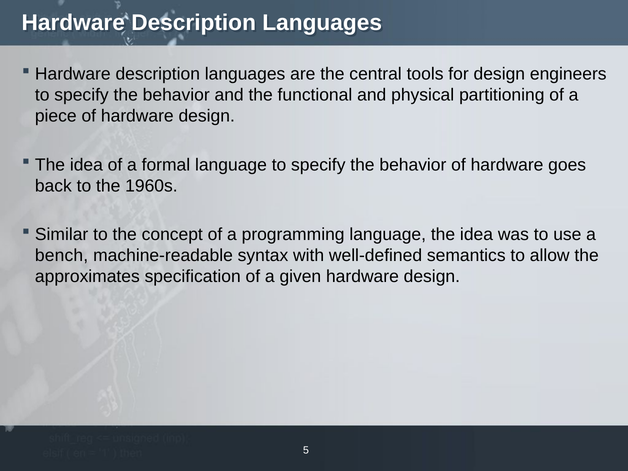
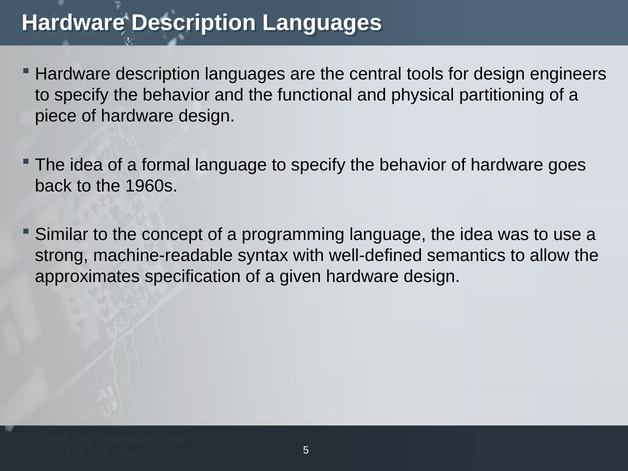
bench: bench -> strong
